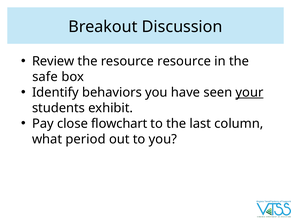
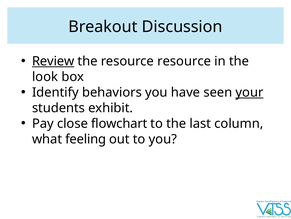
Review underline: none -> present
safe: safe -> look
period: period -> feeling
